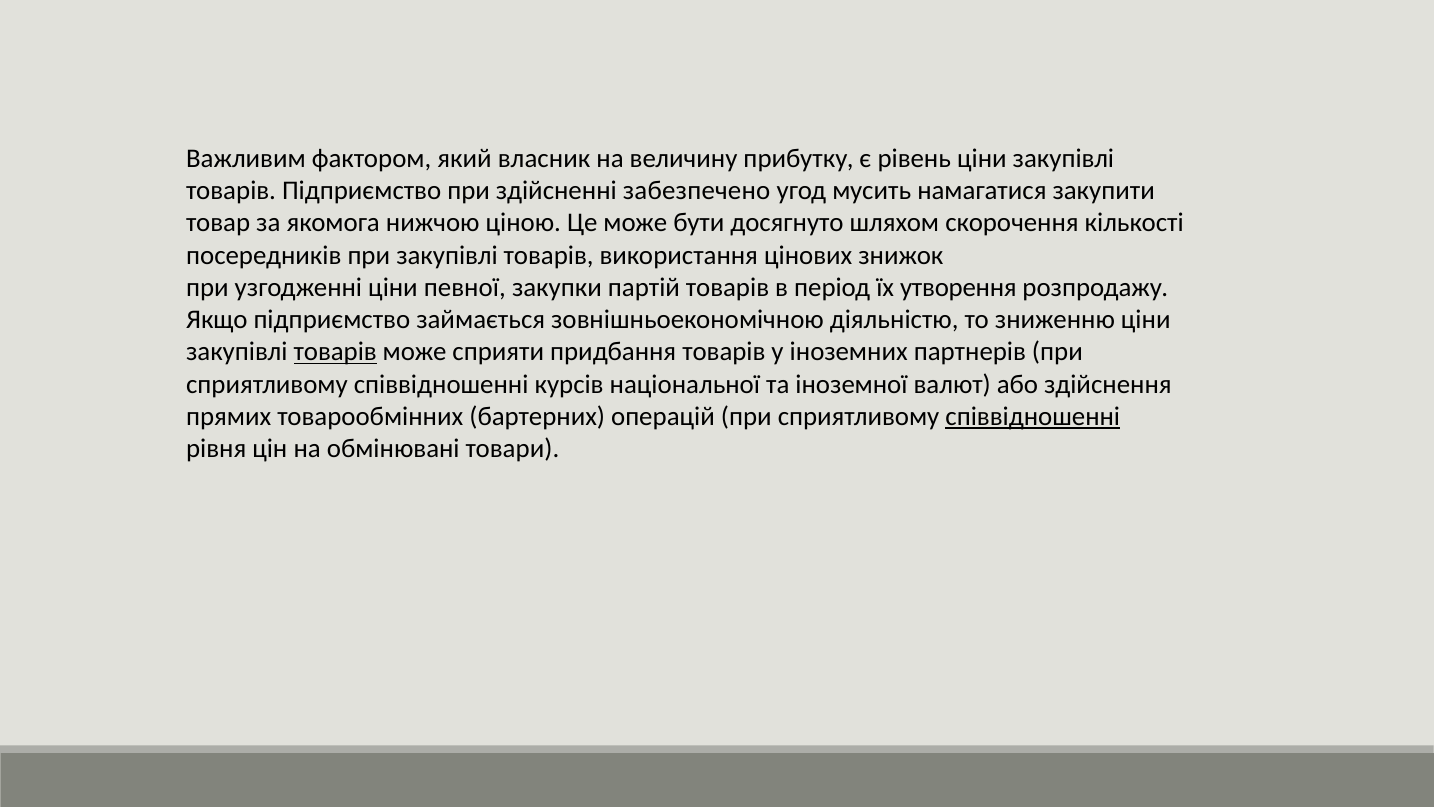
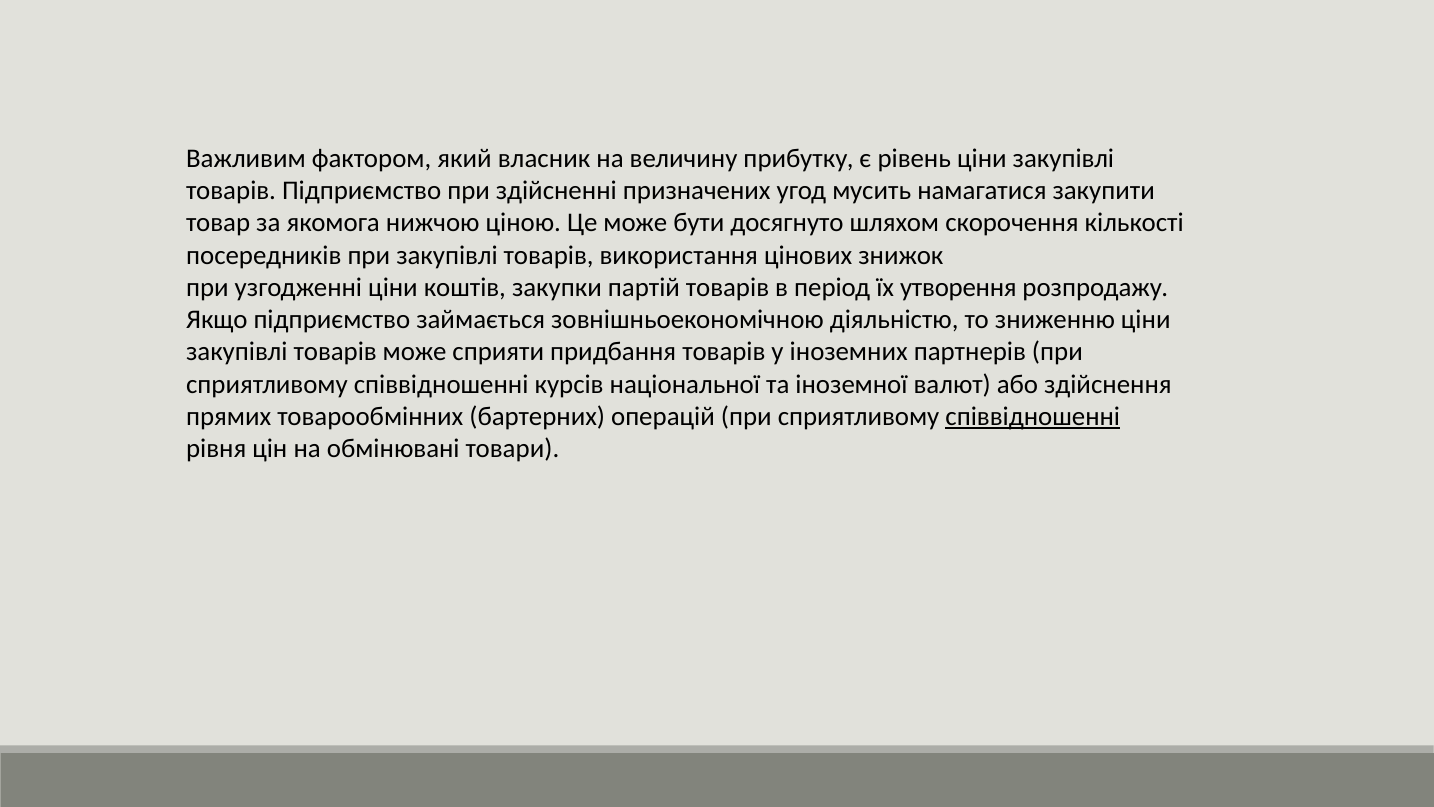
забезпечено: забезпечено -> призначених
певної: певної -> коштів
товарів at (335, 352) underline: present -> none
